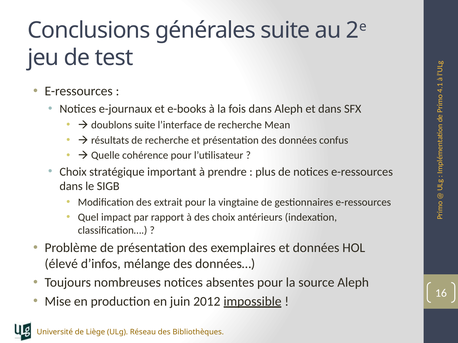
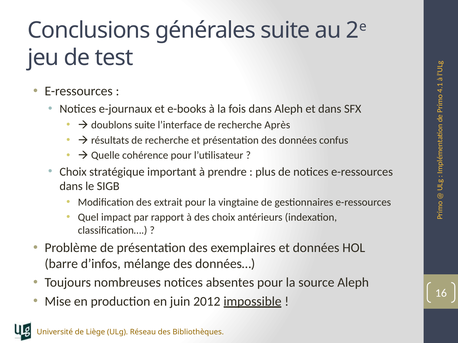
Mean: Mean -> Après
élevé: élevé -> barre
